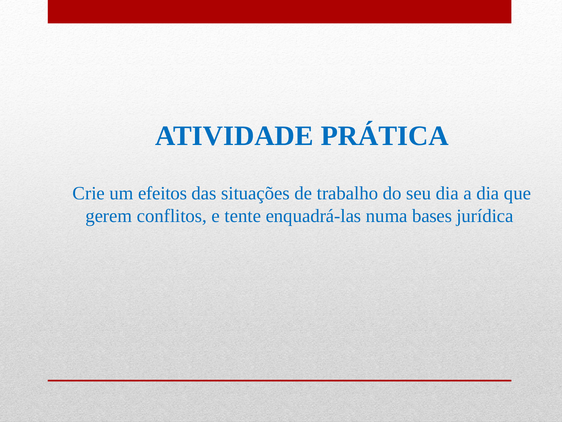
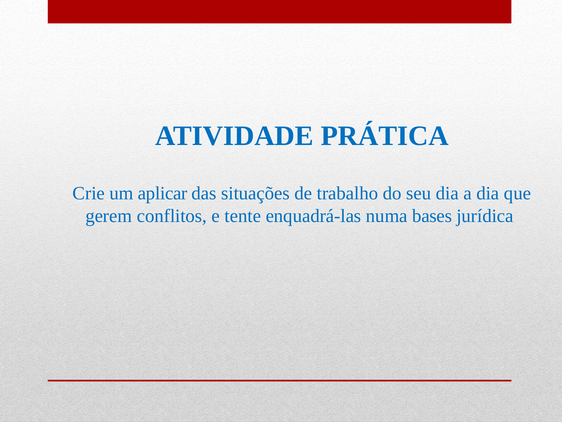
efeitos: efeitos -> aplicar
